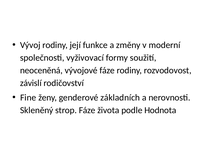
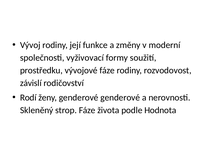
neoceněná: neoceněná -> prostředku
Fine: Fine -> Rodí
genderové základních: základních -> genderové
